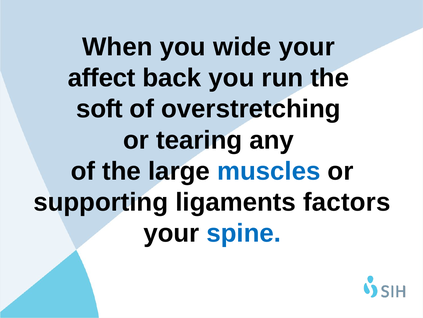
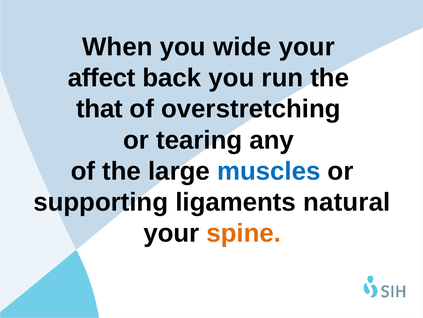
soft: soft -> that
factors: factors -> natural
spine colour: blue -> orange
